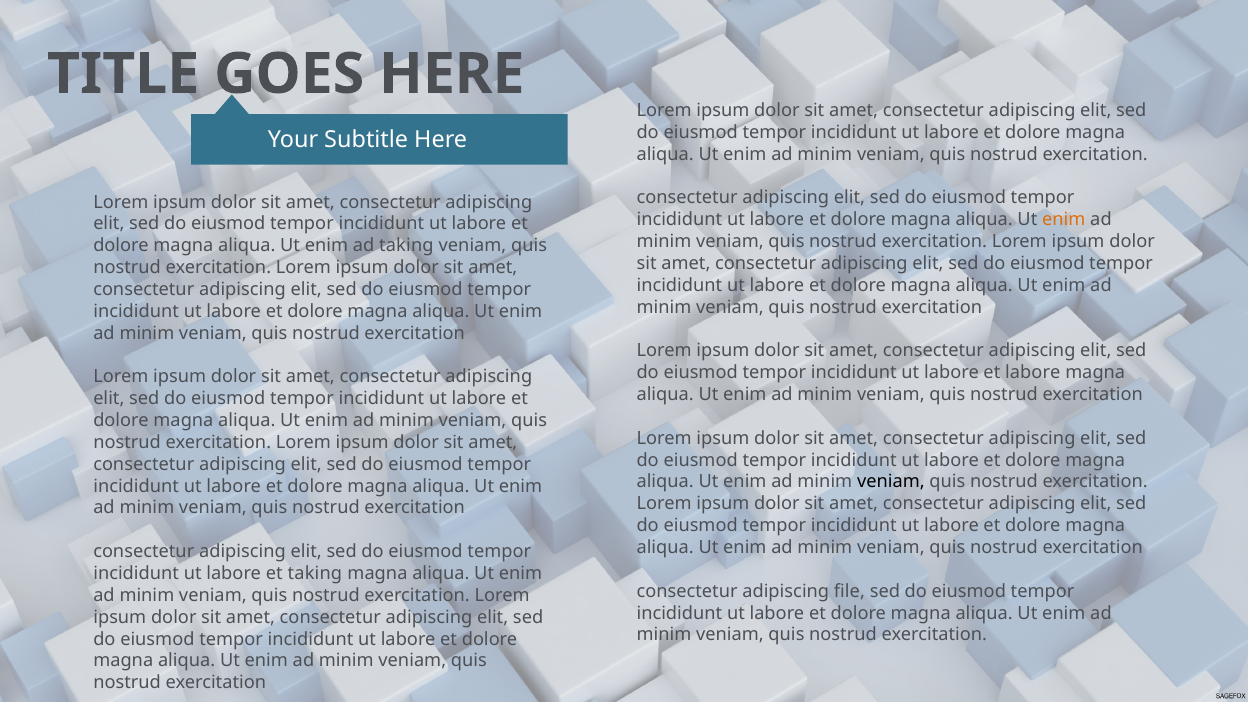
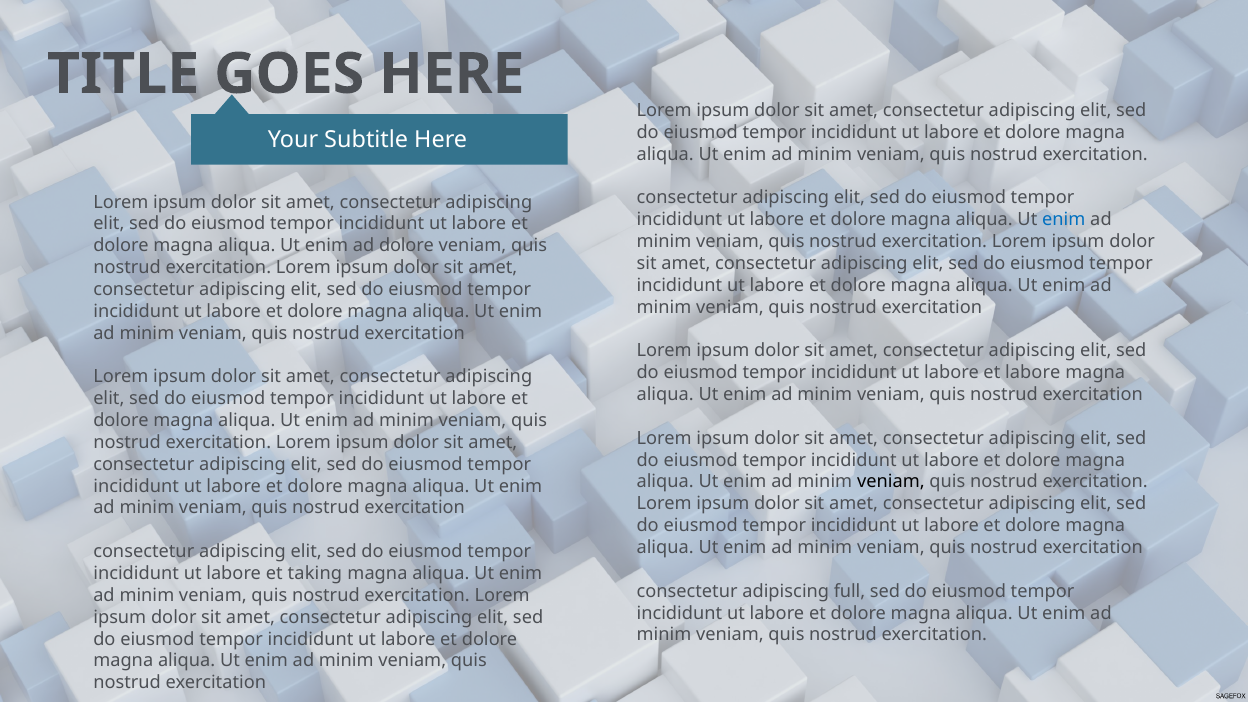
enim at (1064, 220) colour: orange -> blue
ad taking: taking -> dolore
file: file -> full
